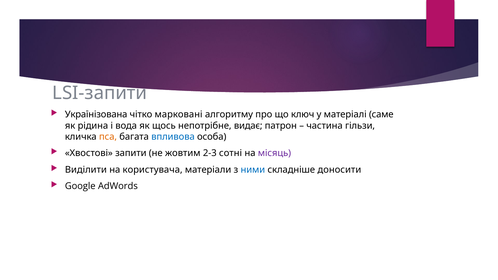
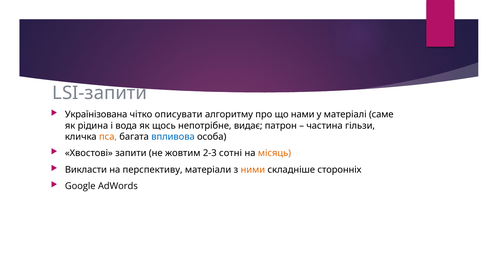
марковані: марковані -> описувати
ключ: ключ -> нами
місяць colour: purple -> orange
Виділити: Виділити -> Викласти
користувача: користувача -> перспективу
ними colour: blue -> orange
доносити: доносити -> сторонніх
